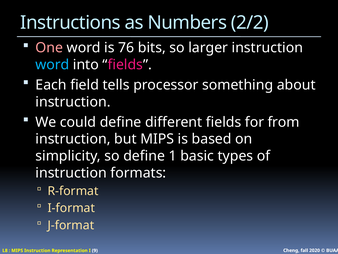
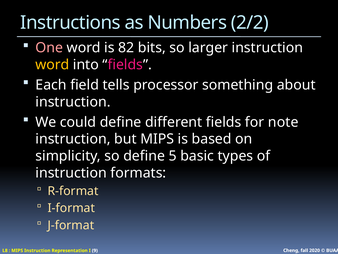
76: 76 -> 82
word at (52, 65) colour: light blue -> yellow
from: from -> note
1: 1 -> 5
